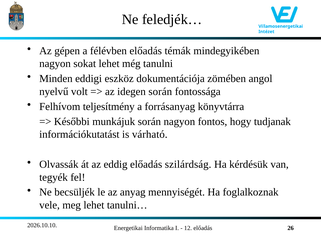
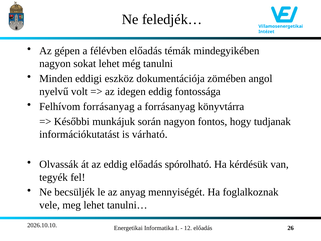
idegen során: során -> eddig
Felhívom teljesítmény: teljesítmény -> forrásanyag
szilárdság: szilárdság -> spórolható
